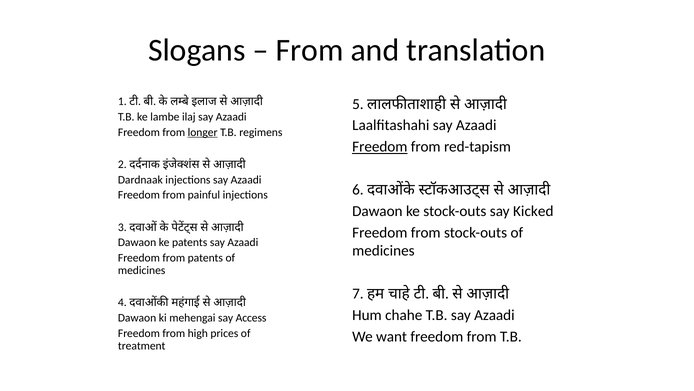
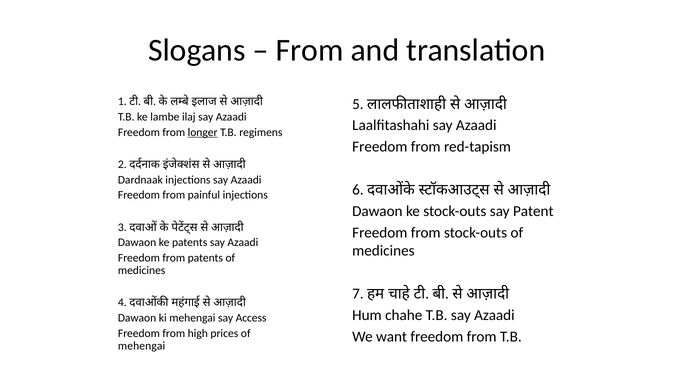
Freedom at (380, 147) underline: present -> none
Kicked: Kicked -> Patent
treatment at (142, 345): treatment -> mehengai
